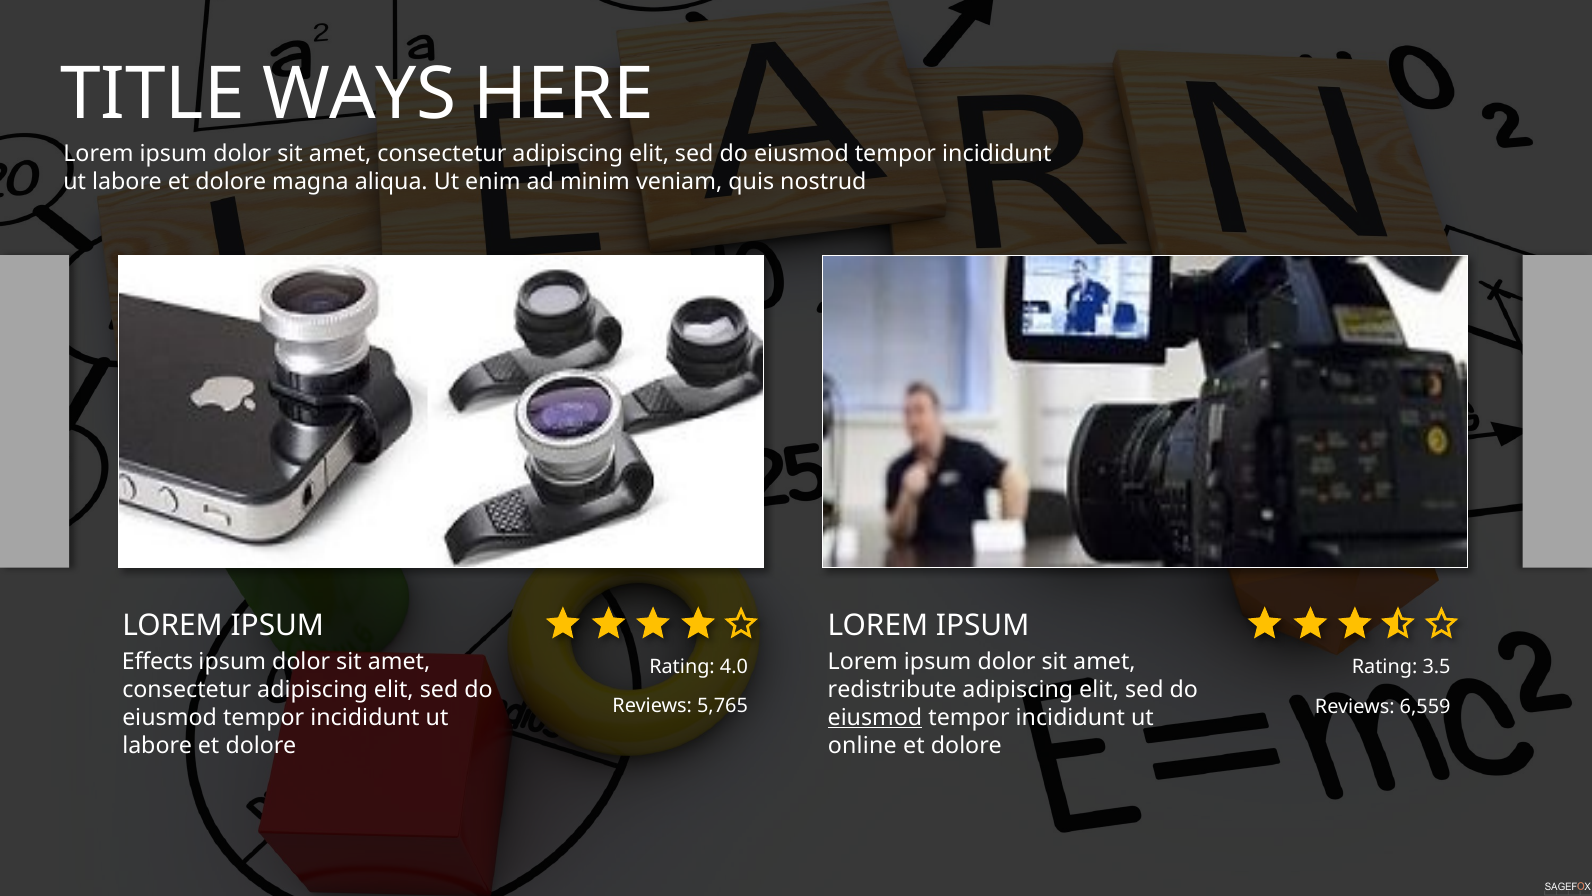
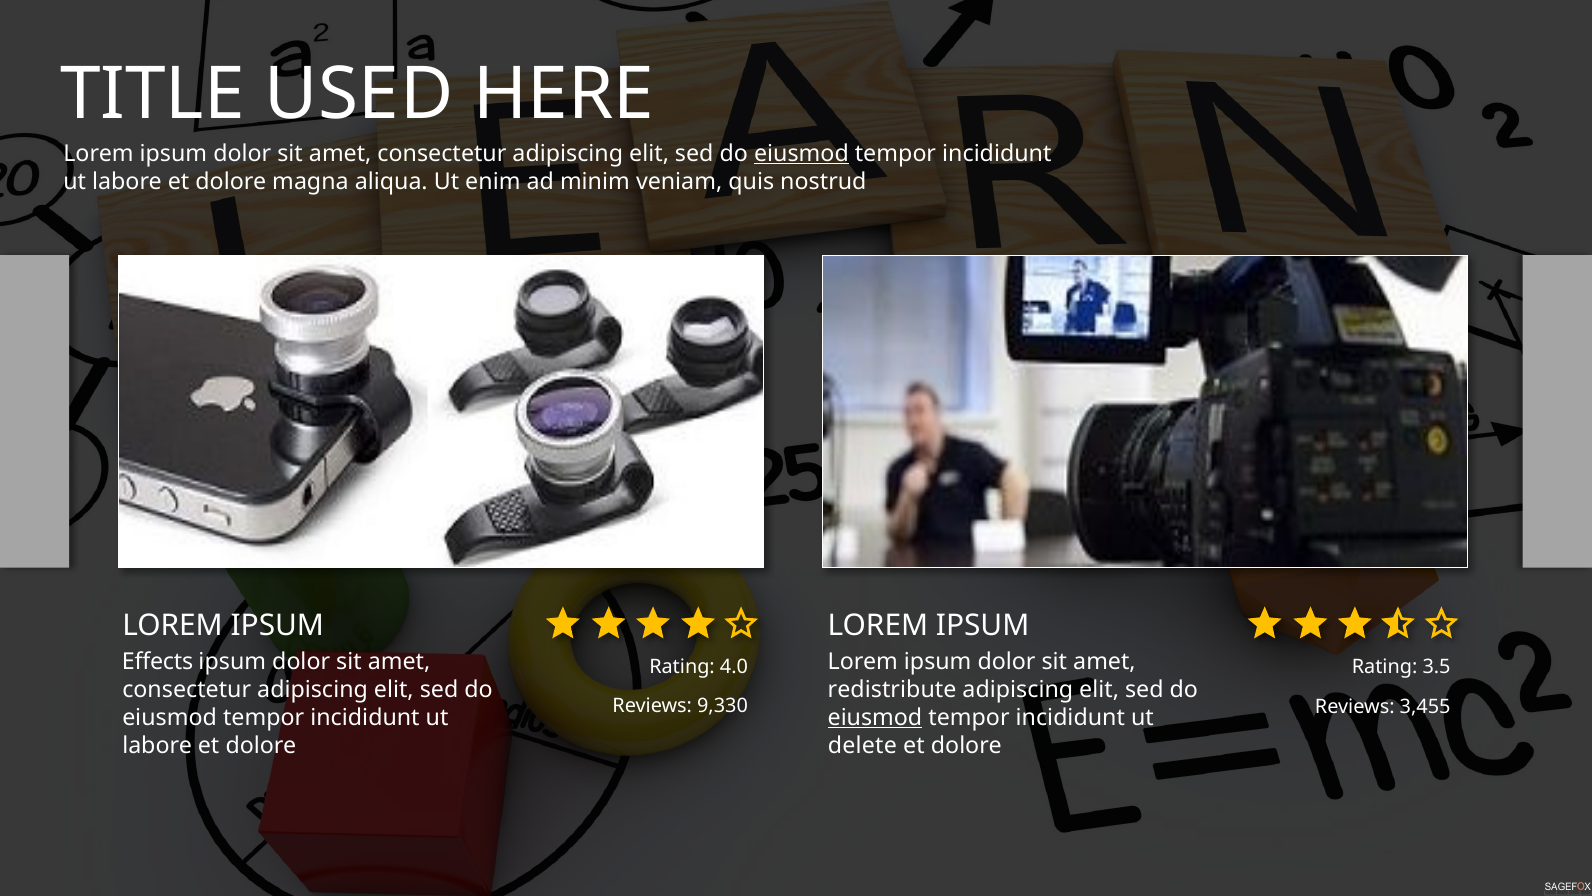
WAYS: WAYS -> USED
eiusmod at (801, 154) underline: none -> present
5,765: 5,765 -> 9,330
6,559: 6,559 -> 3,455
online: online -> delete
